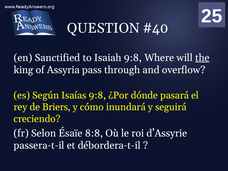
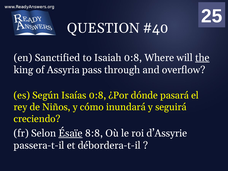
Isaiah 9:8: 9:8 -> 0:8
Isaías 9:8: 9:8 -> 0:8
Briers: Briers -> Niños
Ésaïe underline: none -> present
